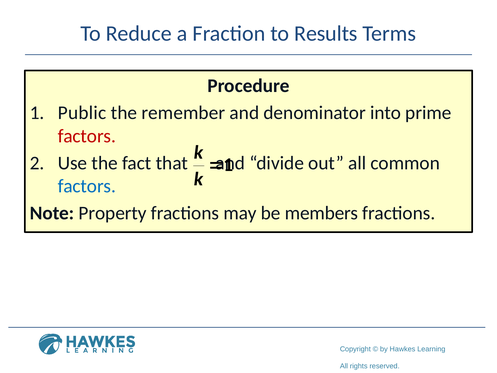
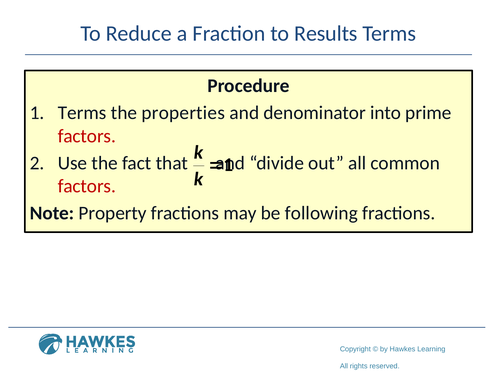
Public at (82, 113): Public -> Terms
remember: remember -> properties
factors at (87, 186) colour: blue -> red
members: members -> following
